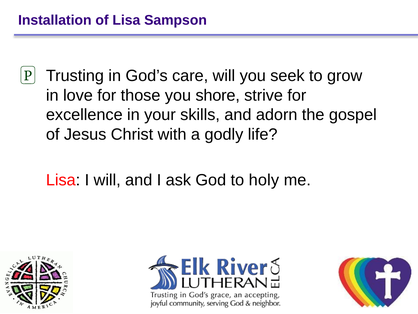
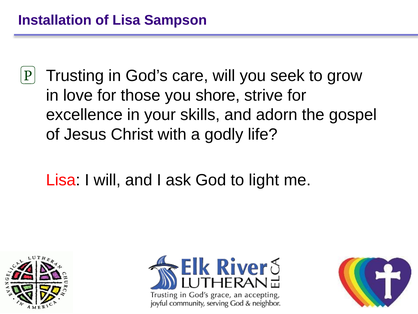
holy: holy -> light
